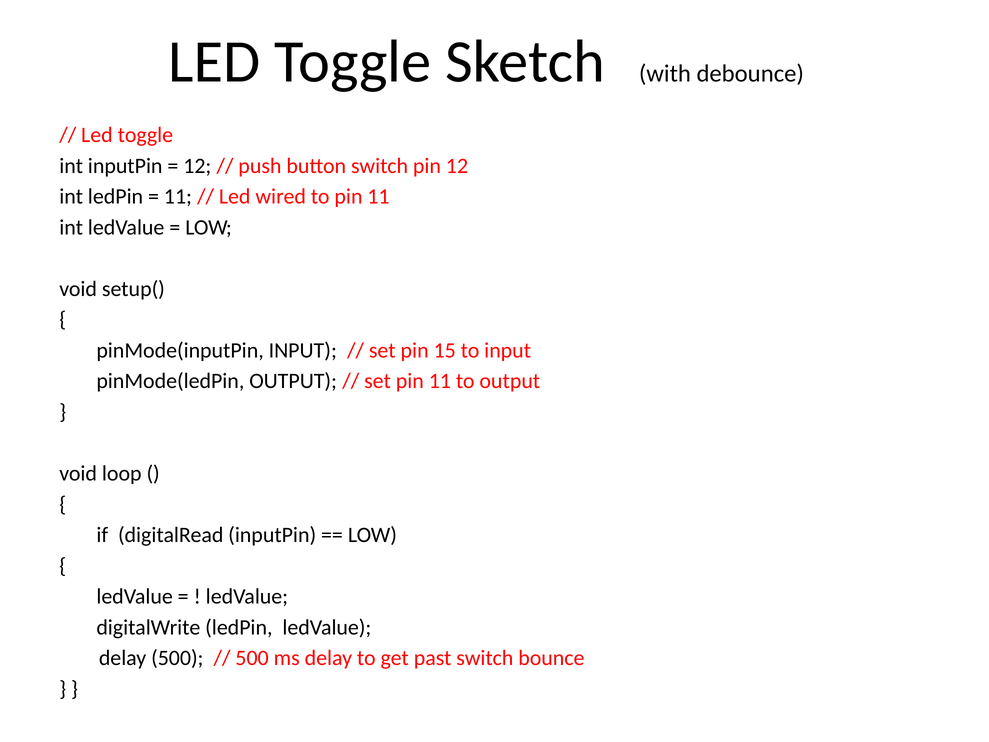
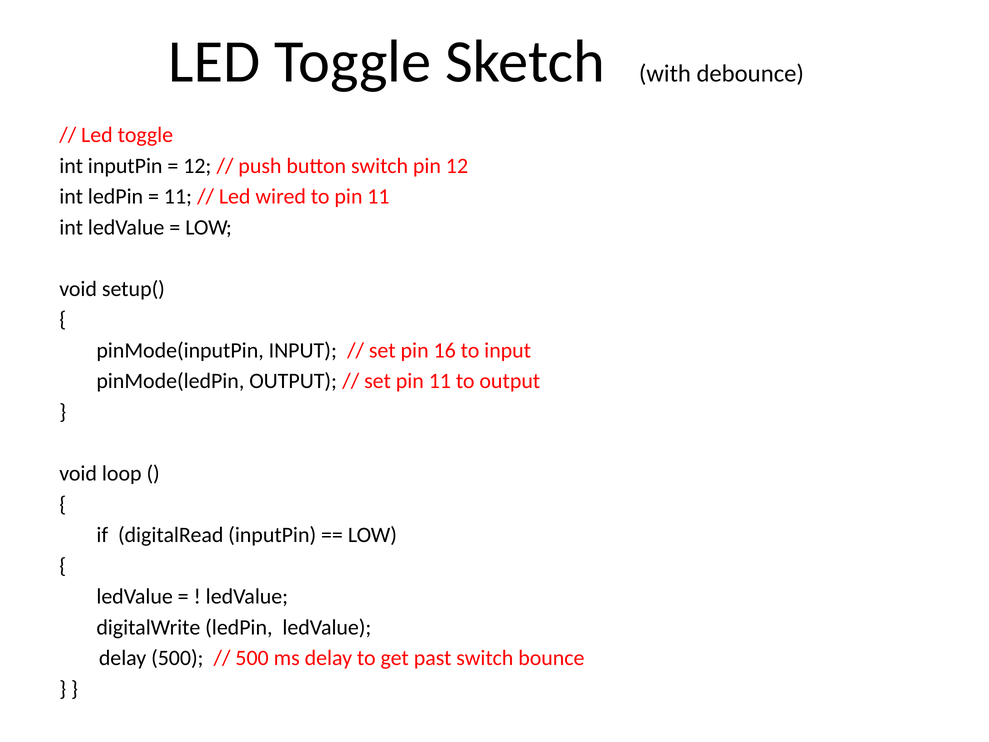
15: 15 -> 16
